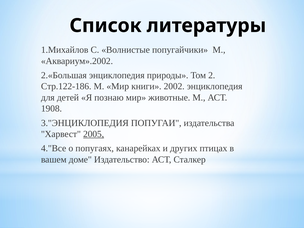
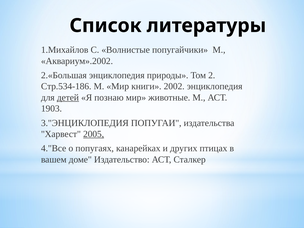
Стр.122-186: Стр.122-186 -> Стр.534-186
детей underline: none -> present
1908: 1908 -> 1903
